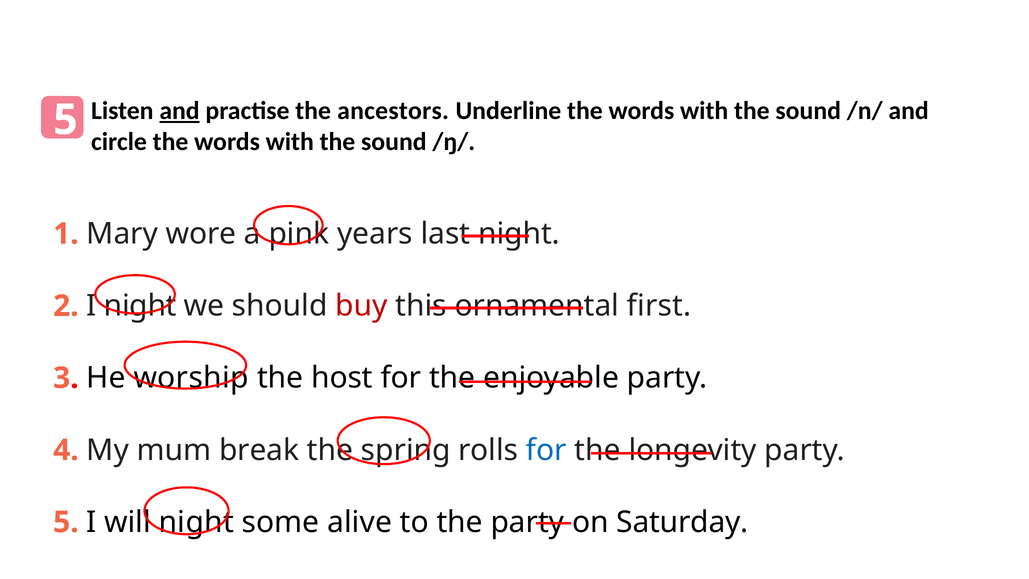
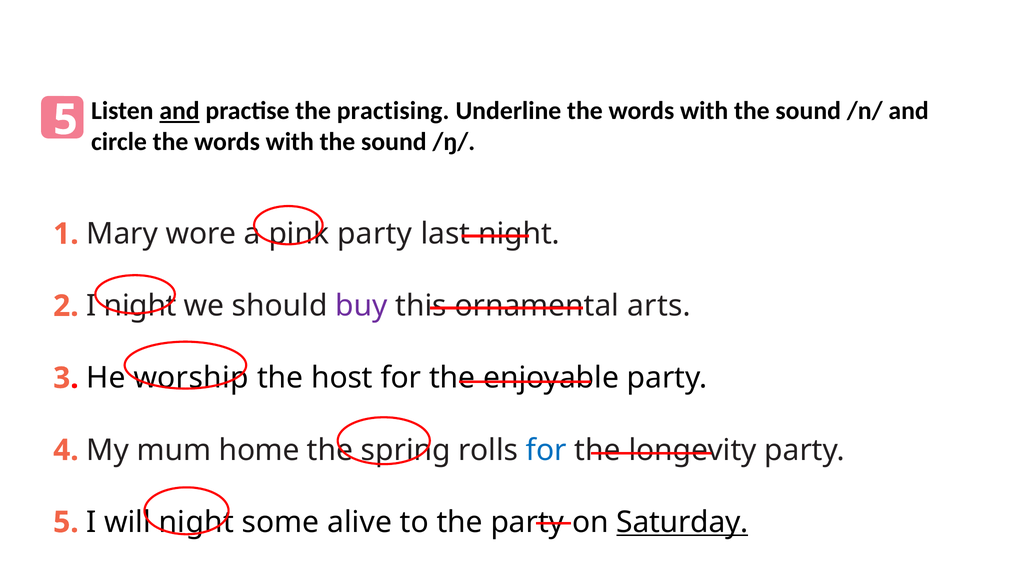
ancestors: ancestors -> practising
pink years: years -> party
buy colour: red -> purple
first: first -> arts
break: break -> home
Saturday underline: none -> present
